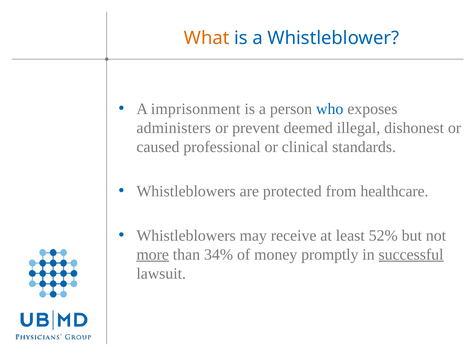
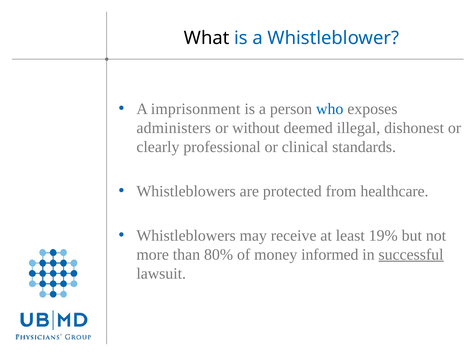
What colour: orange -> black
prevent: prevent -> without
caused: caused -> clearly
52%: 52% -> 19%
more underline: present -> none
34%: 34% -> 80%
promptly: promptly -> informed
